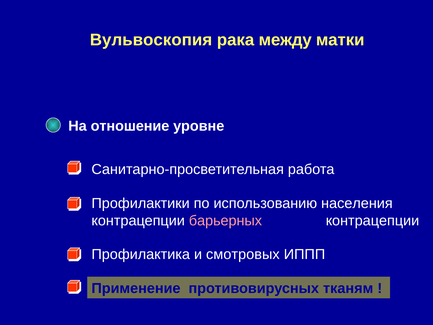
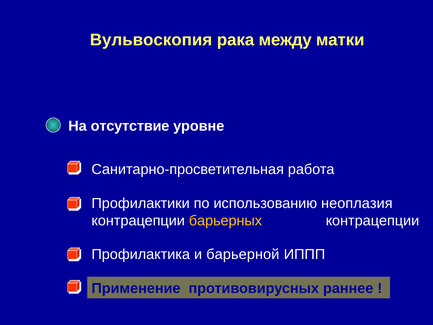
отношение: отношение -> отсутствие
использованию населения: населения -> неоплазия
барьерных colour: pink -> yellow
смотровых: смотровых -> барьерной
тканям: тканям -> раннее
